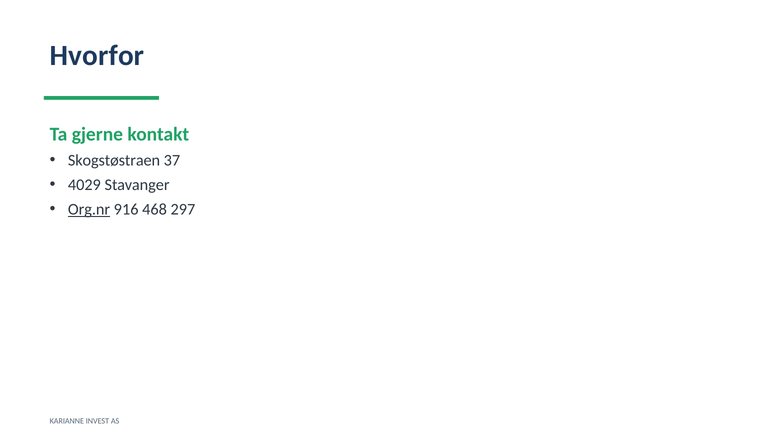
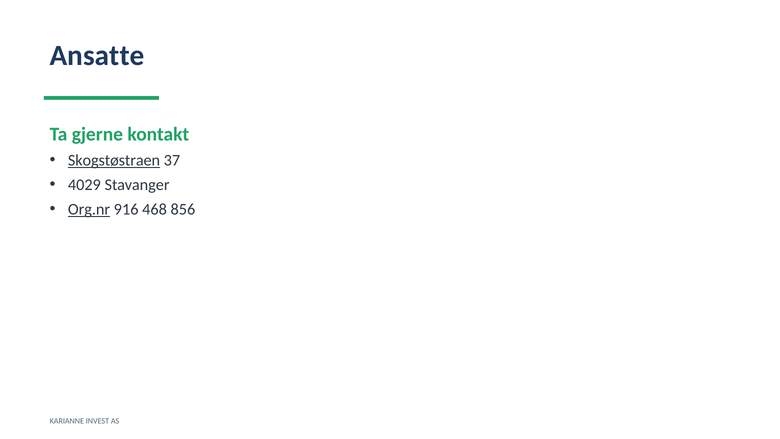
Hvorfor: Hvorfor -> Ansatte
Skogstøstraen underline: none -> present
297: 297 -> 856
